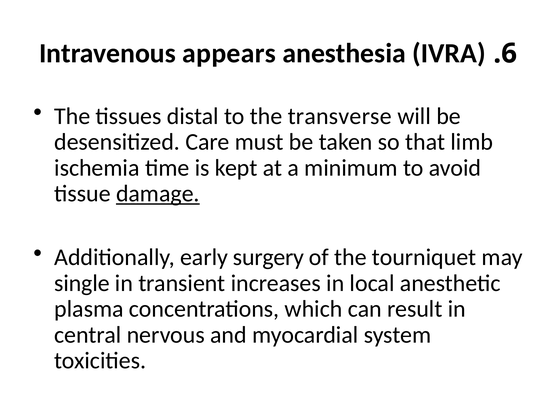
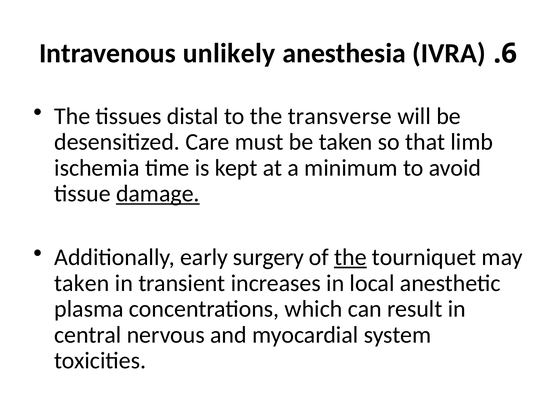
appears: appears -> unlikely
the at (350, 257) underline: none -> present
single at (82, 283): single -> taken
